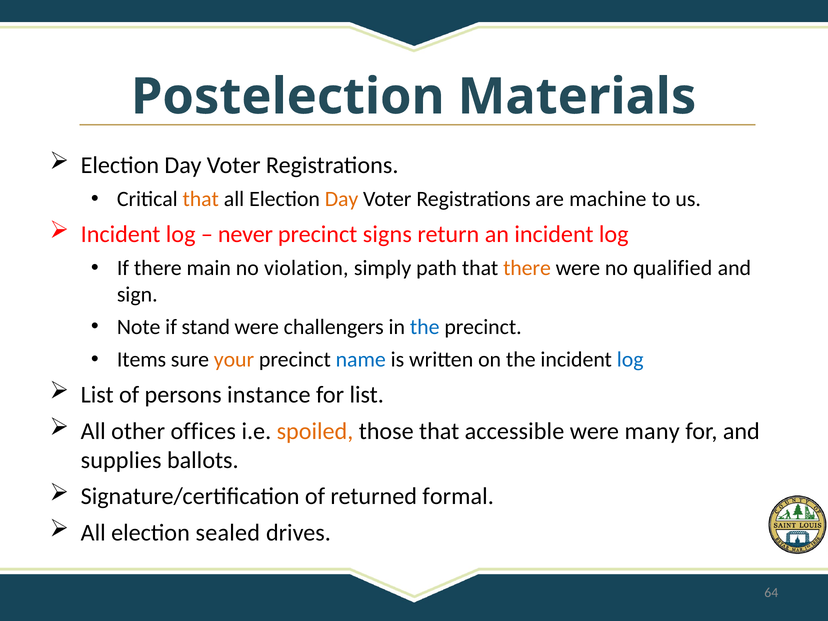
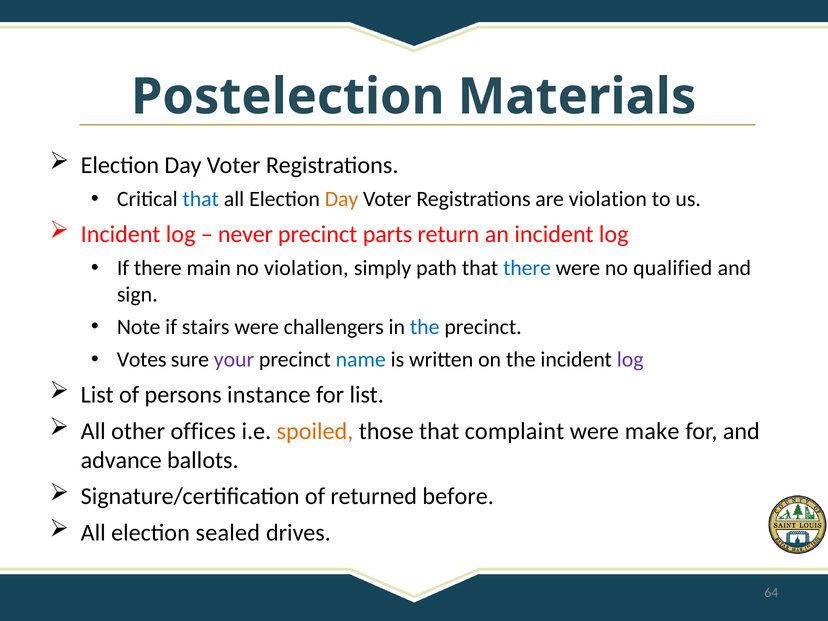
that at (201, 199) colour: orange -> blue
are machine: machine -> violation
signs: signs -> parts
there at (527, 268) colour: orange -> blue
stand: stand -> stairs
Items: Items -> Votes
your colour: orange -> purple
log at (630, 360) colour: blue -> purple
accessible: accessible -> complaint
many: many -> make
supplies: supplies -> advance
formal: formal -> before
